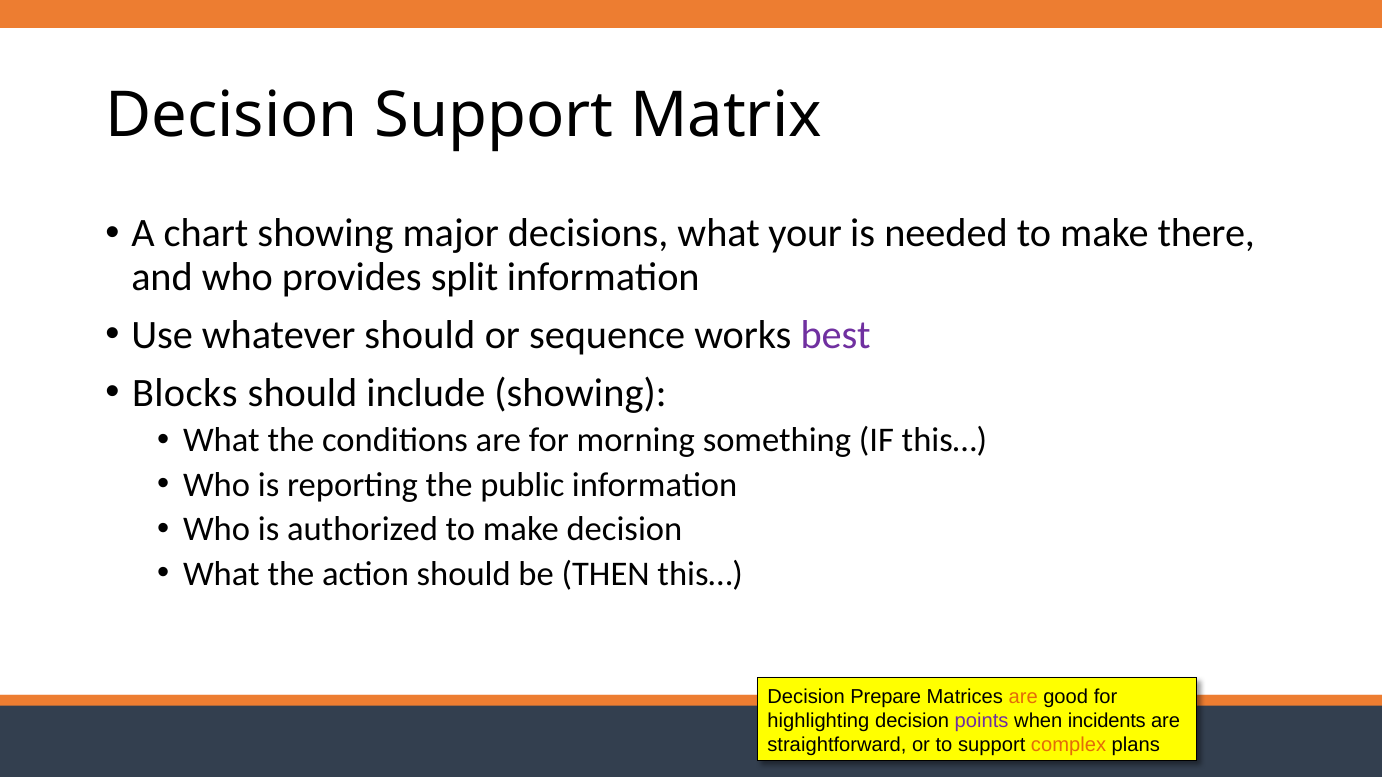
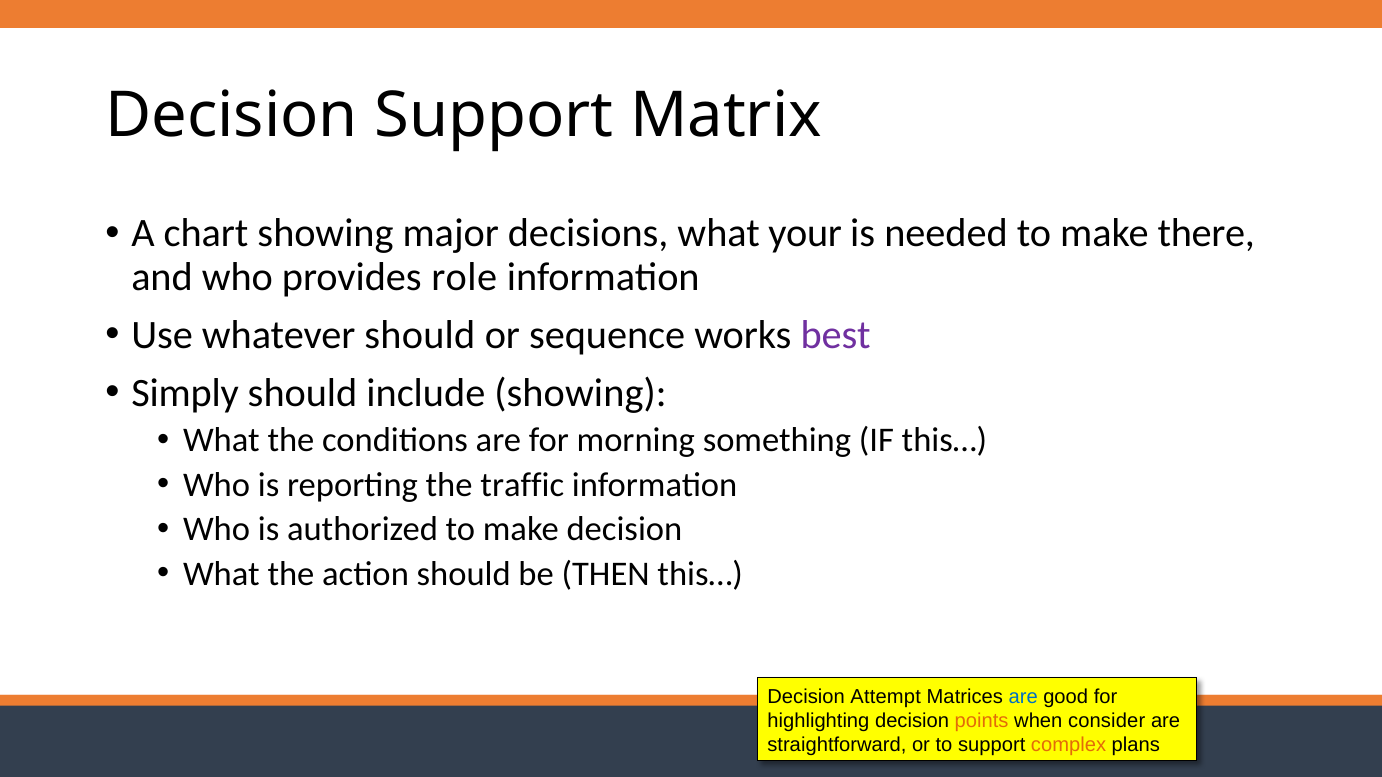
split: split -> role
Blocks: Blocks -> Simply
public: public -> traffic
Prepare: Prepare -> Attempt
are at (1023, 697) colour: orange -> blue
points colour: purple -> orange
incidents: incidents -> consider
